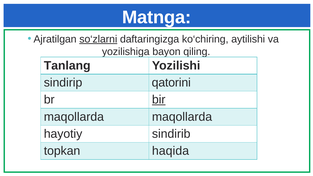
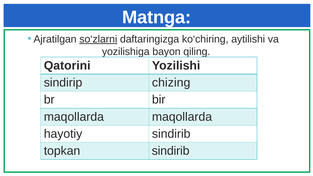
Tanlang: Tanlang -> Qatorini
qatorini: qatorini -> chizing
bir underline: present -> none
topkan haqida: haqida -> sindirib
